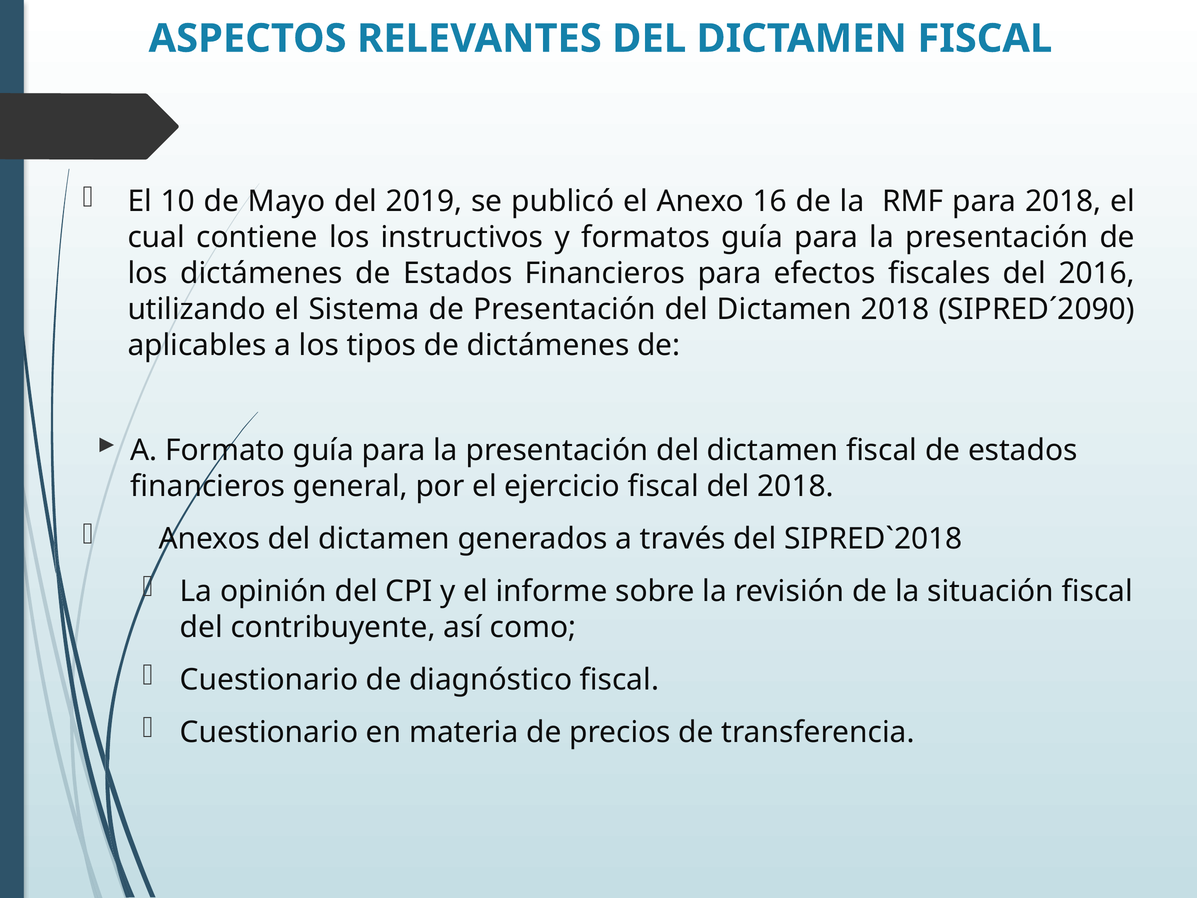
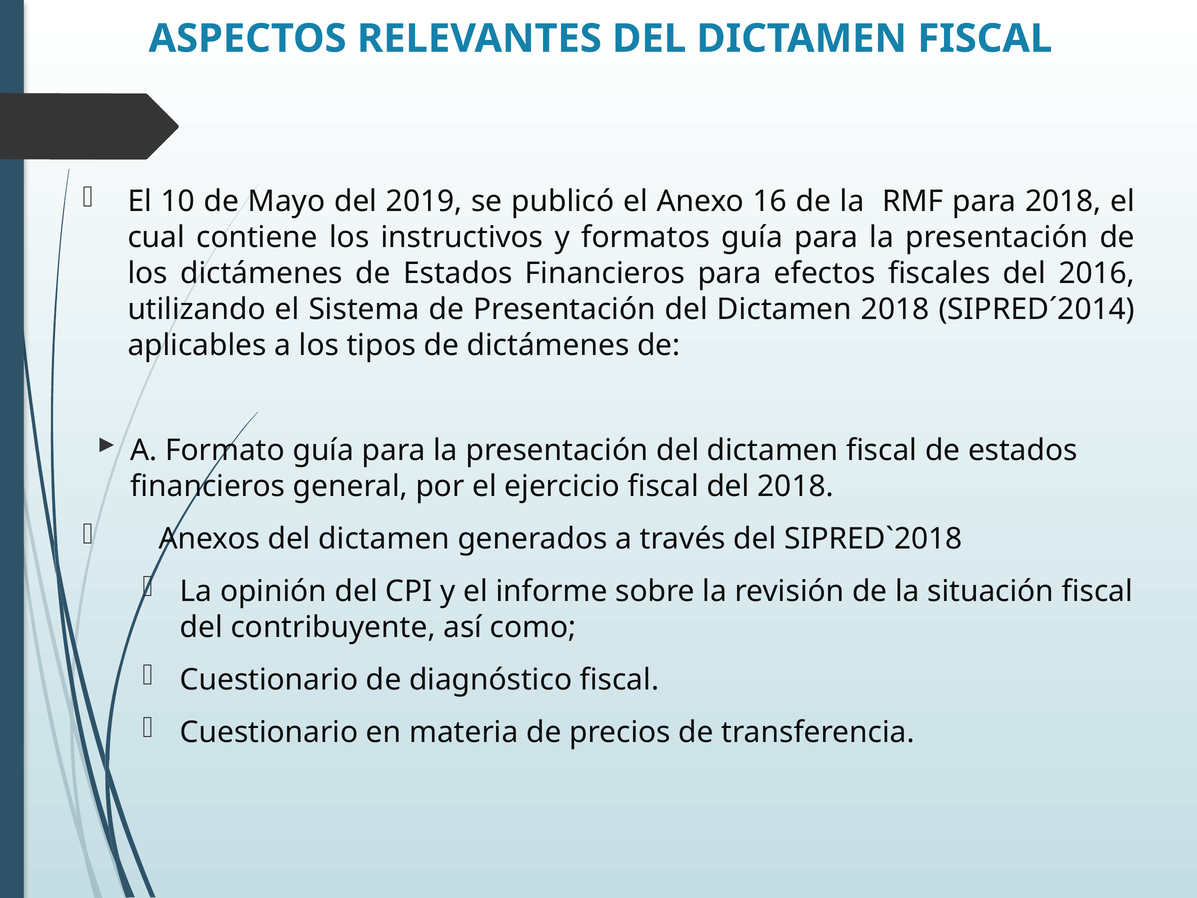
SIPRED´2090: SIPRED´2090 -> SIPRED´2014
